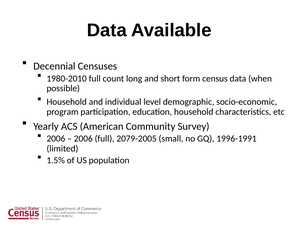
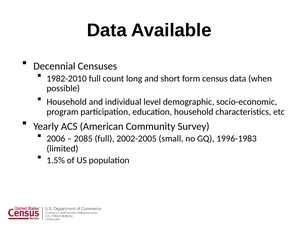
1980-2010: 1980-2010 -> 1982-2010
2006 at (83, 139): 2006 -> 2085
2079-2005: 2079-2005 -> 2002-2005
1996-1991: 1996-1991 -> 1996-1983
